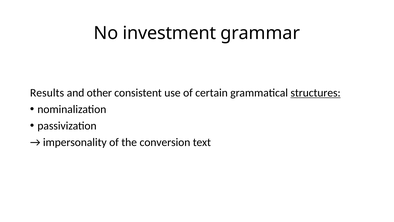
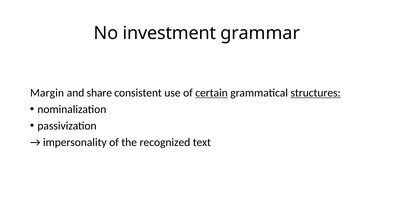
Results: Results -> Margin
other: other -> share
certain underline: none -> present
conversion: conversion -> recognized
